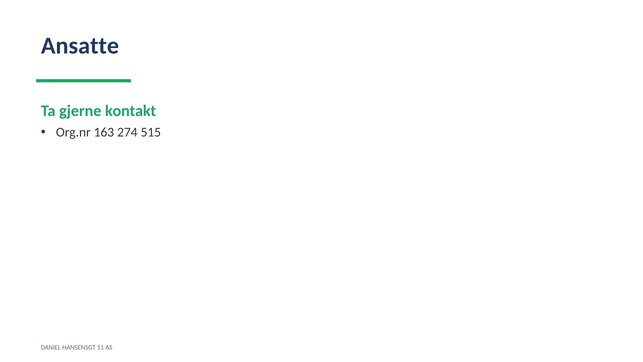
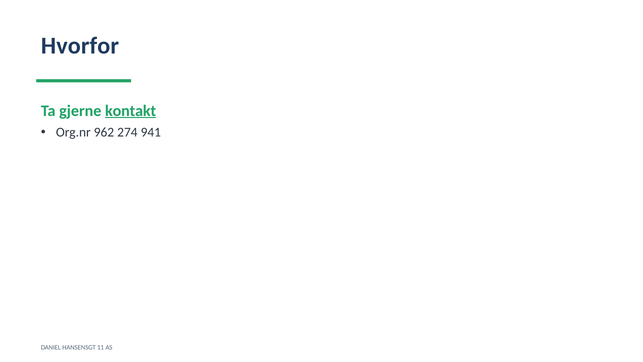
Ansatte: Ansatte -> Hvorfor
kontakt underline: none -> present
163: 163 -> 962
515: 515 -> 941
